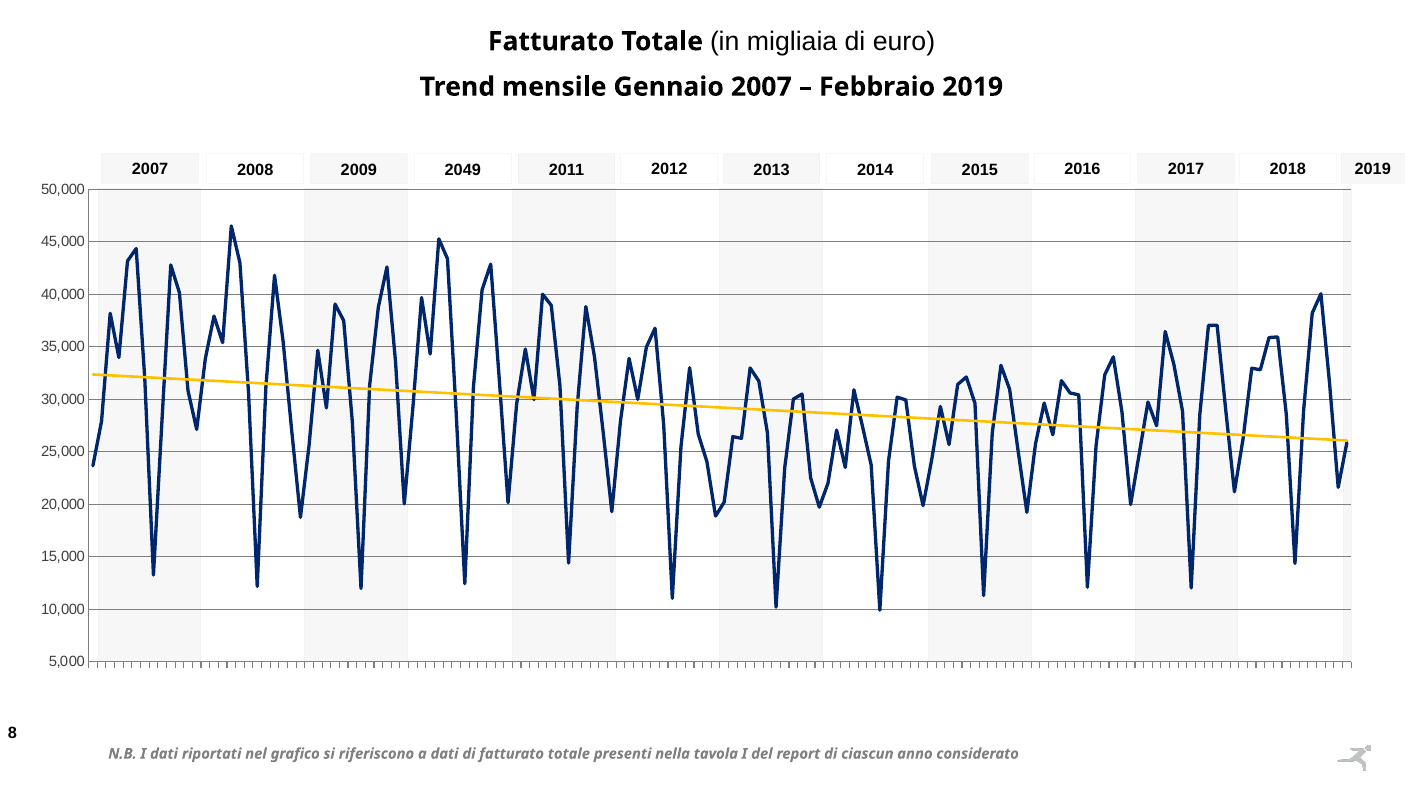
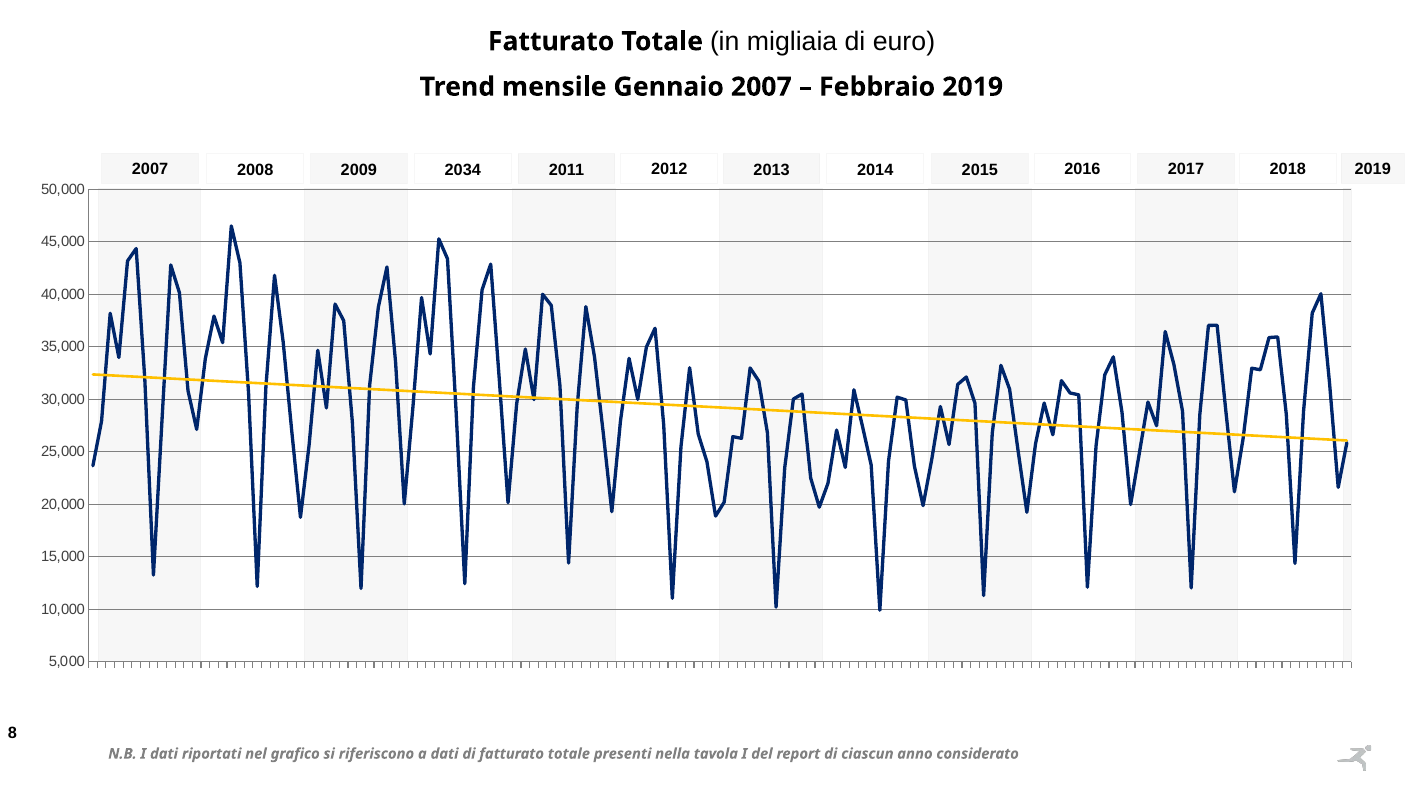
2049: 2049 -> 2034
